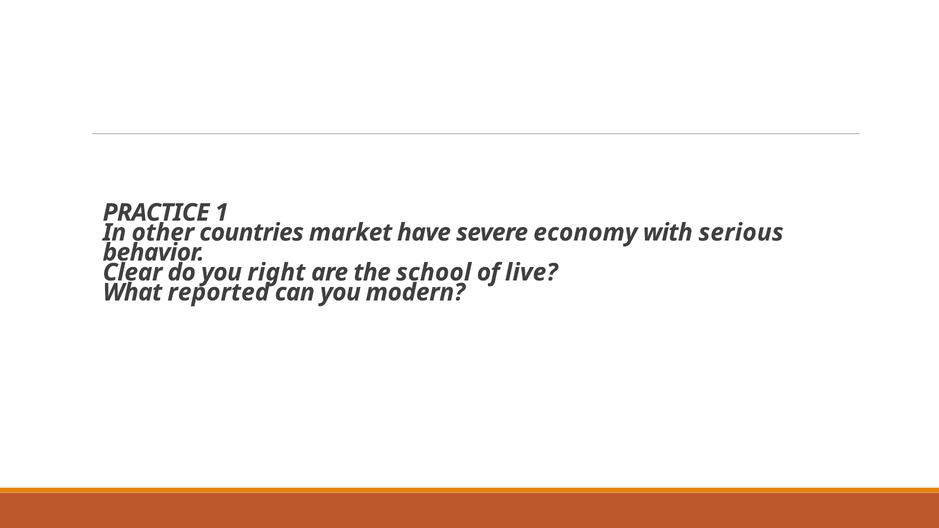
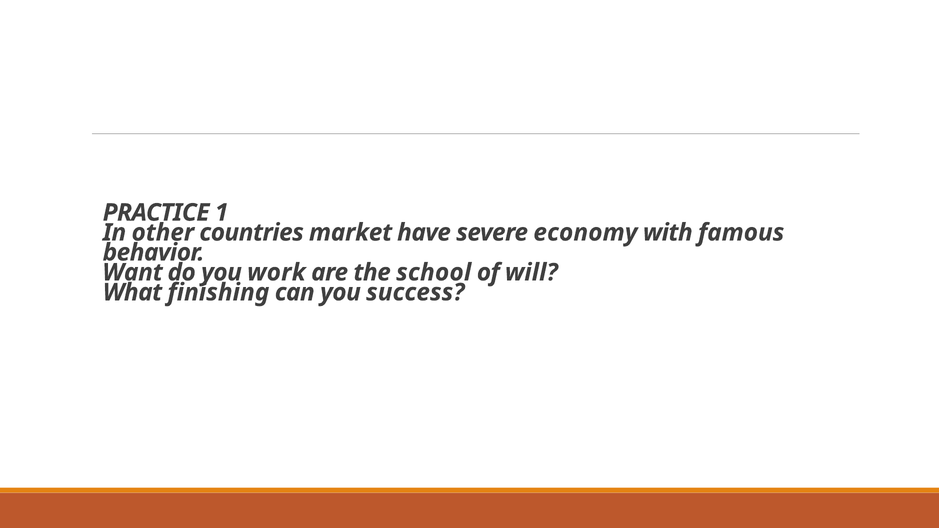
serious: serious -> famous
Clear: Clear -> Want
right: right -> work
live: live -> will
reported: reported -> finishing
modern: modern -> success
